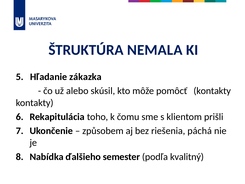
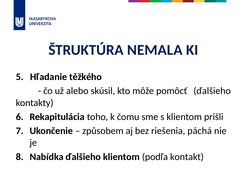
zákazka: zákazka -> těžkého
pomôcť kontakty: kontakty -> ďalšieho
ďalšieho semester: semester -> klientom
kvalitný: kvalitný -> kontakt
